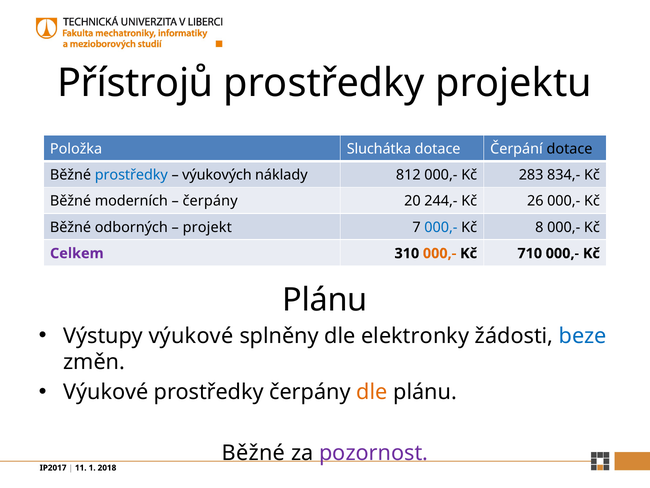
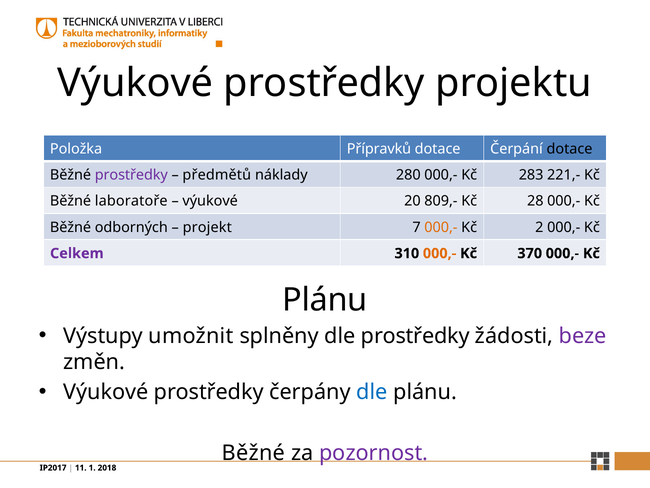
Přístrojů at (135, 83): Přístrojů -> Výukové
Sluchátka: Sluchátka -> Přípravků
prostředky at (131, 175) colour: blue -> purple
výukových: výukových -> předmětů
812: 812 -> 280
834,-: 834,- -> 221,-
moderních: moderních -> laboratoře
čerpány at (210, 201): čerpány -> výukové
244,-: 244,- -> 809,-
26: 26 -> 28
000,- at (441, 227) colour: blue -> orange
8: 8 -> 2
710: 710 -> 370
Výstupy výukové: výukové -> umožnit
dle elektronky: elektronky -> prostředky
beze colour: blue -> purple
dle at (372, 392) colour: orange -> blue
